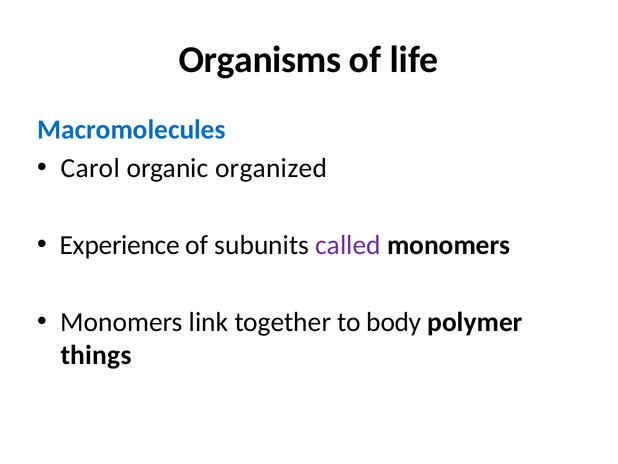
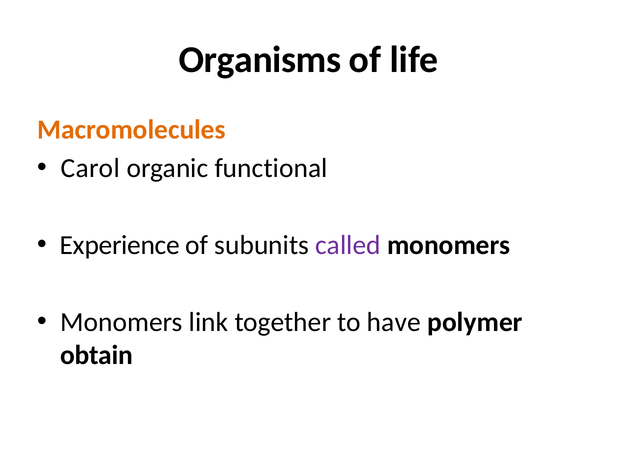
Macromolecules colour: blue -> orange
organized: organized -> functional
body: body -> have
things: things -> obtain
